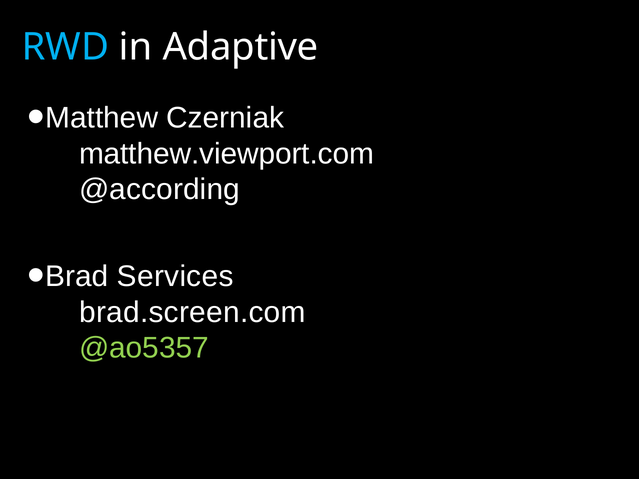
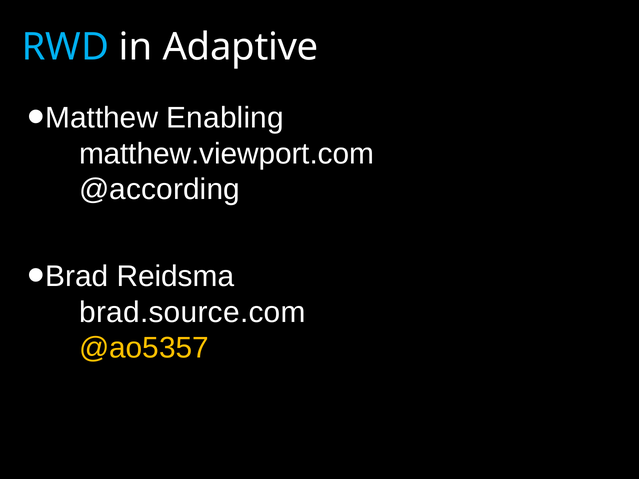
Czerniak: Czerniak -> Enabling
Services: Services -> Reidsma
brad.screen.com: brad.screen.com -> brad.source.com
@ao5357 colour: light green -> yellow
